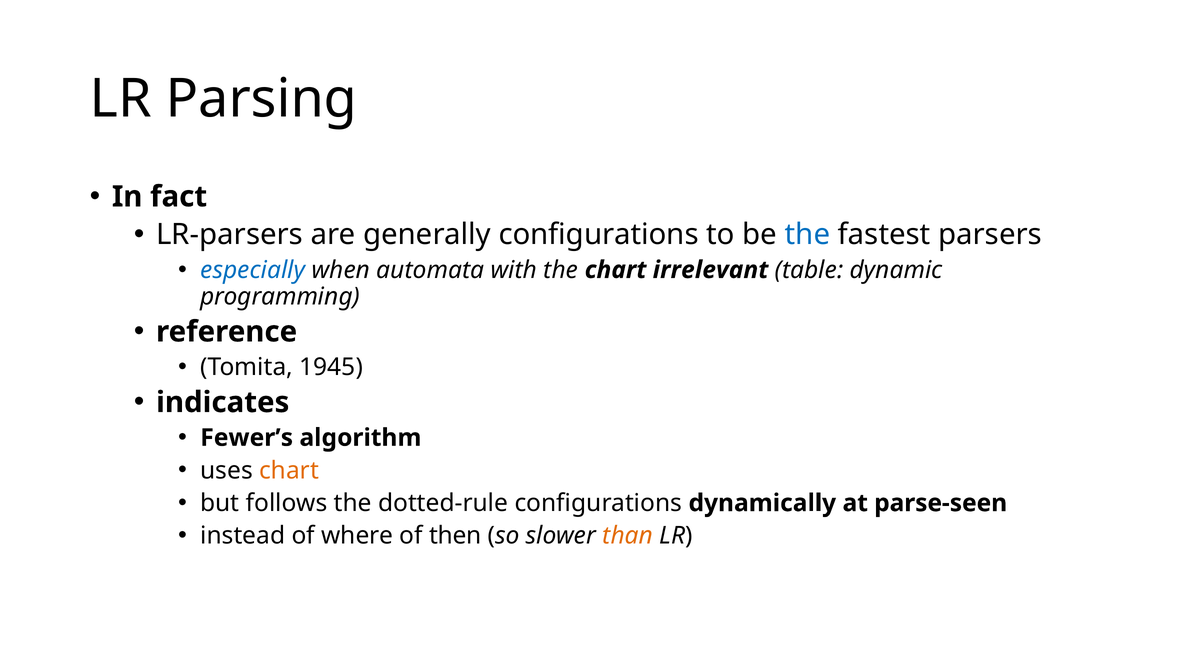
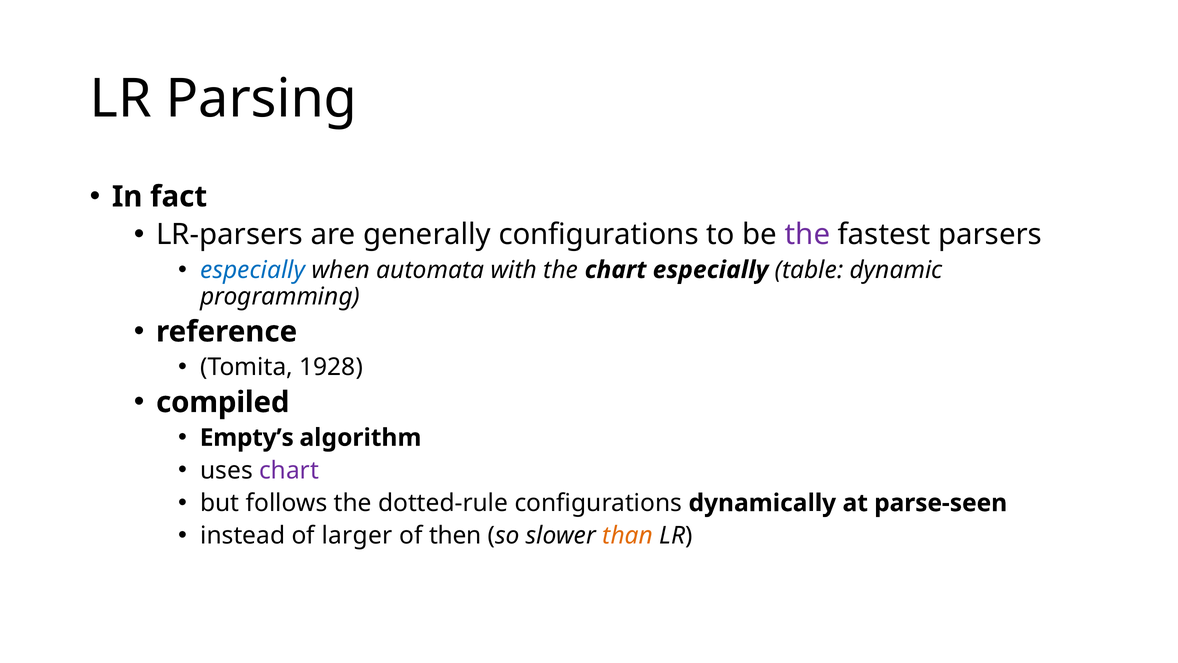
the at (807, 234) colour: blue -> purple
chart irrelevant: irrelevant -> especially
1945: 1945 -> 1928
indicates: indicates -> compiled
Fewer’s: Fewer’s -> Empty’s
chart at (289, 470) colour: orange -> purple
where: where -> larger
